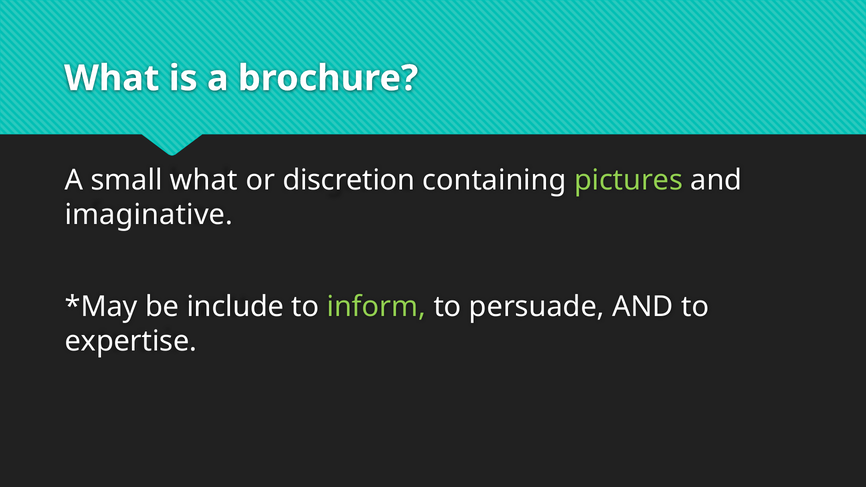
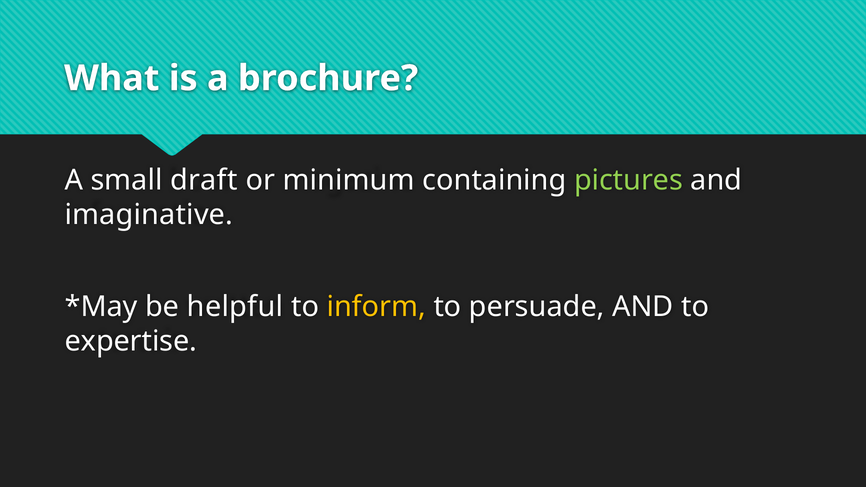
small what: what -> draft
discretion: discretion -> minimum
include: include -> helpful
inform colour: light green -> yellow
